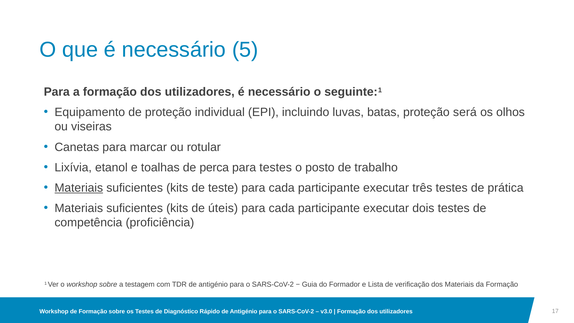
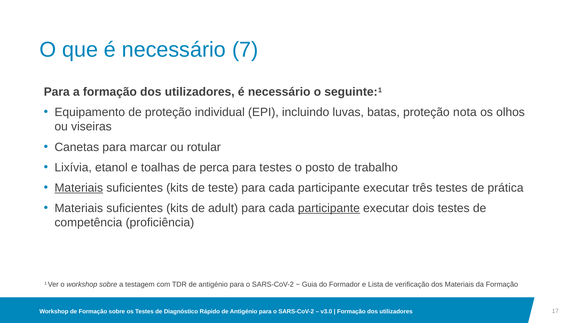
5: 5 -> 7
será: será -> nota
úteis: úteis -> adult
participante at (329, 208) underline: none -> present
